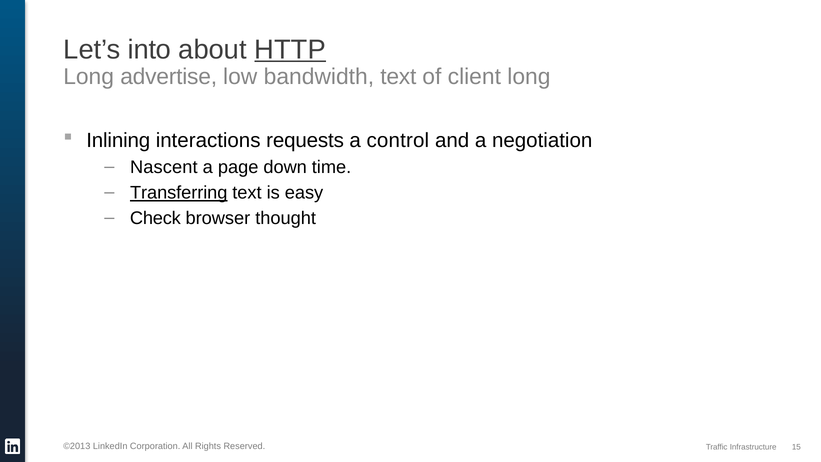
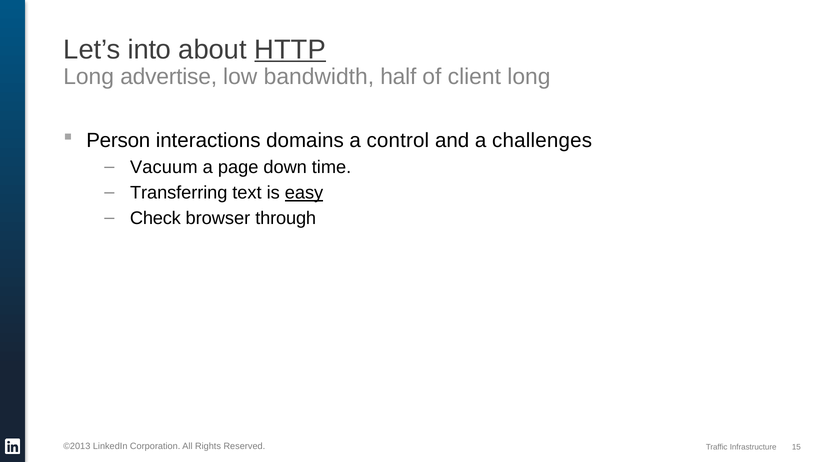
bandwidth text: text -> half
Inlining: Inlining -> Person
requests: requests -> domains
negotiation: negotiation -> challenges
Nascent: Nascent -> Vacuum
Transferring underline: present -> none
easy underline: none -> present
thought: thought -> through
